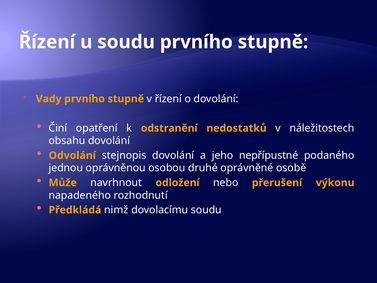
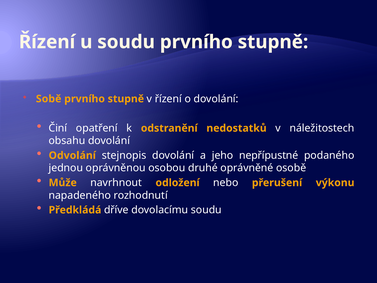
Vady: Vady -> Sobě
nimž: nimž -> dříve
